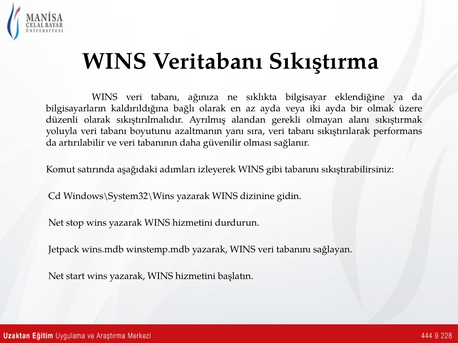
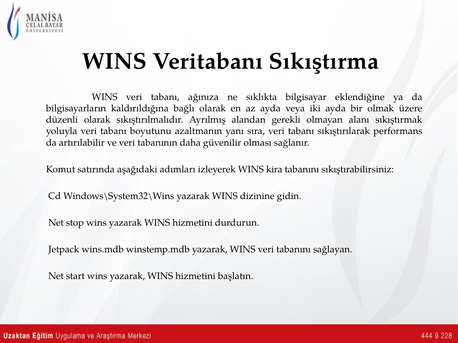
gibi: gibi -> kira
